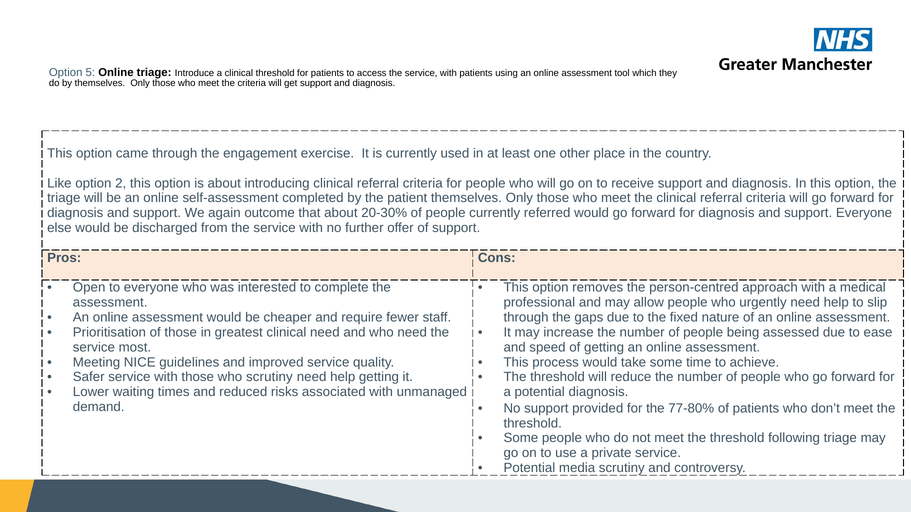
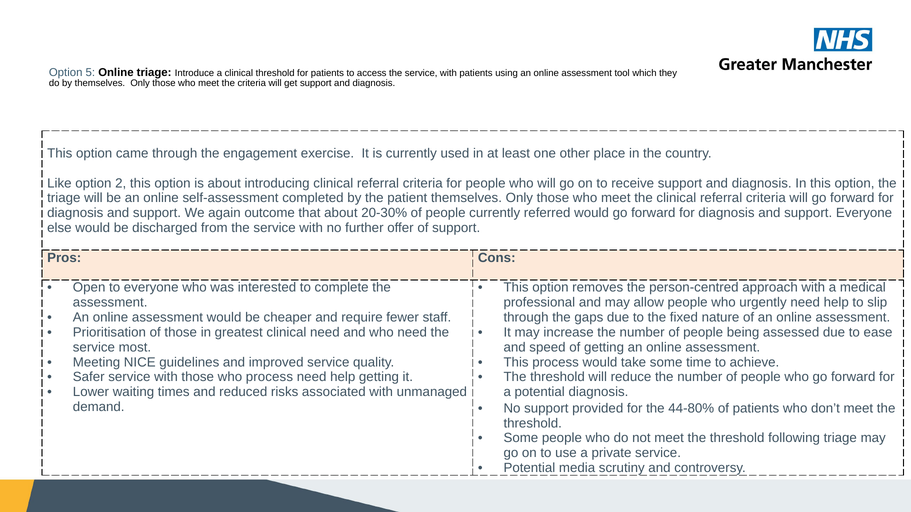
who scrutiny: scrutiny -> process
77-80%: 77-80% -> 44-80%
